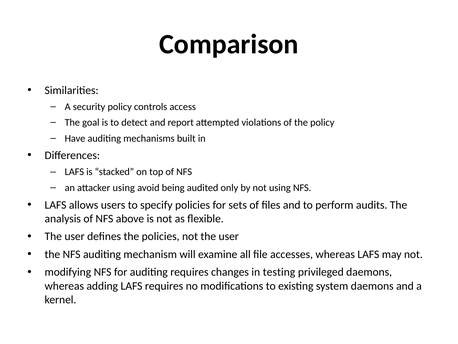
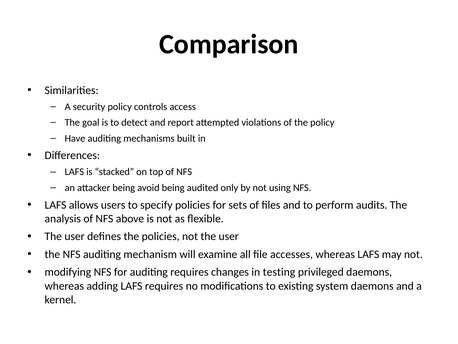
attacker using: using -> being
